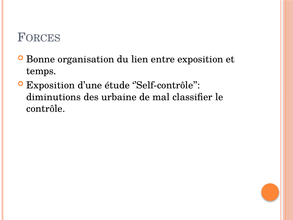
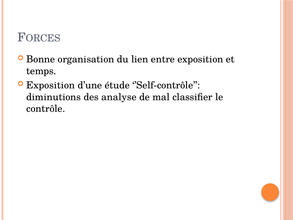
urbaine: urbaine -> analyse
